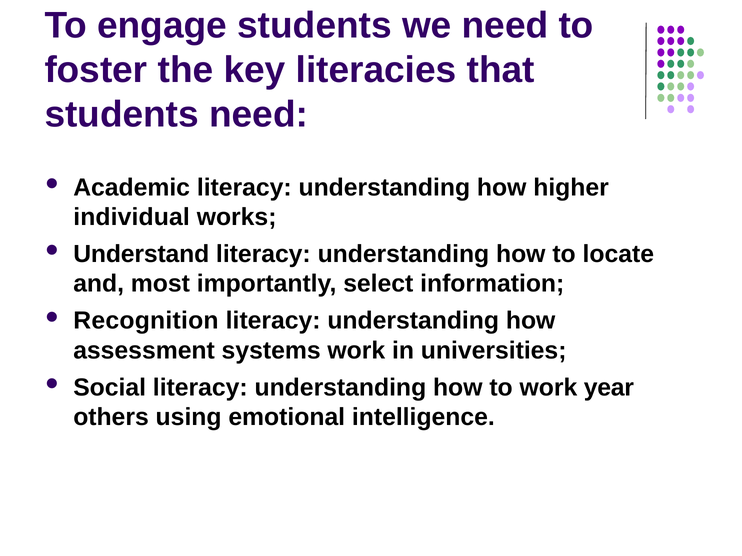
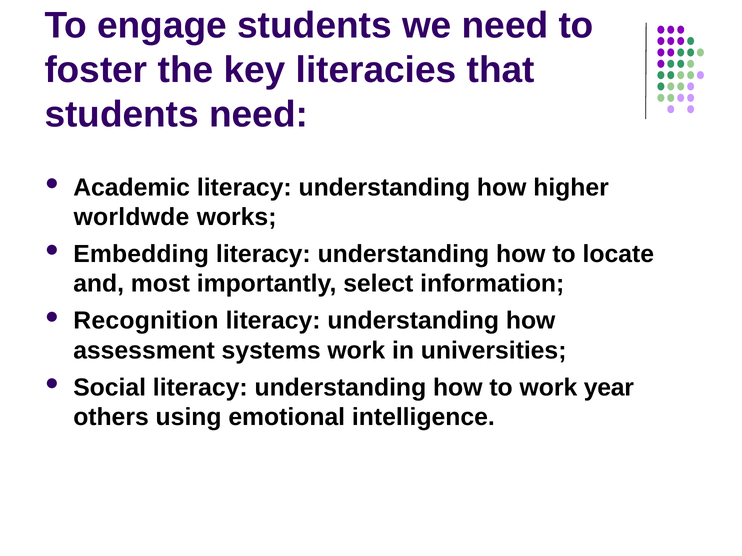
individual: individual -> worldwde
Understand: Understand -> Embedding
